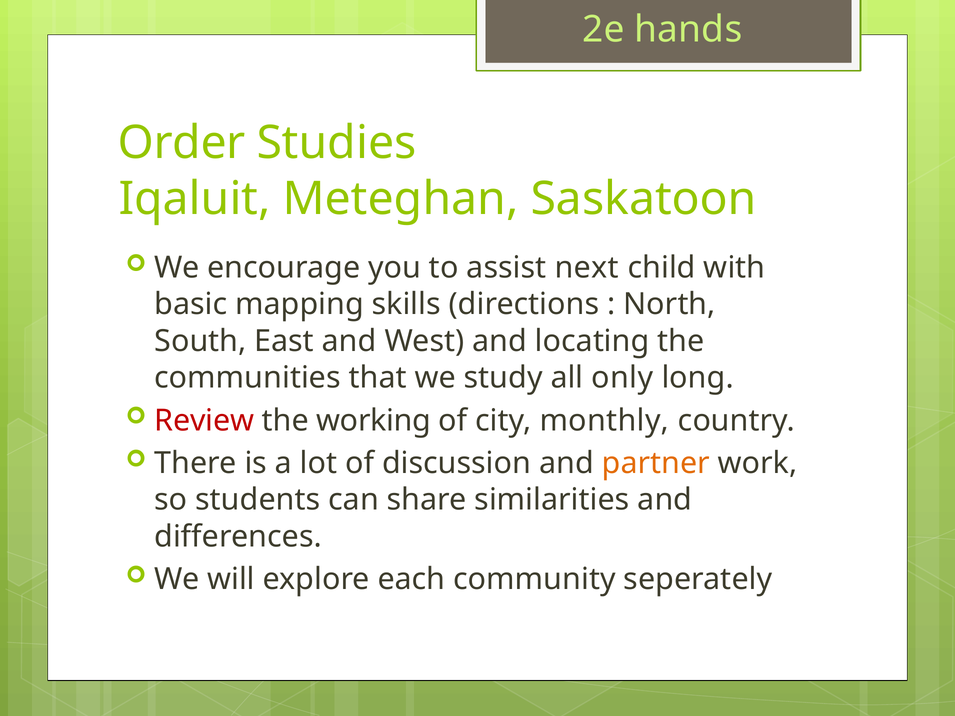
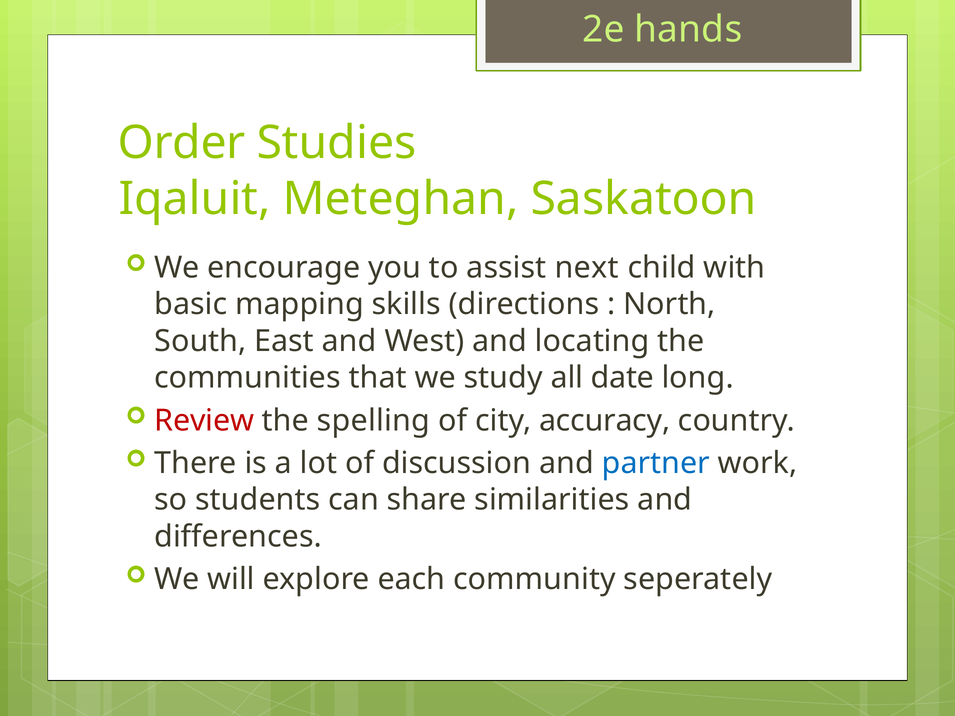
only: only -> date
working: working -> spelling
monthly: monthly -> accuracy
partner colour: orange -> blue
